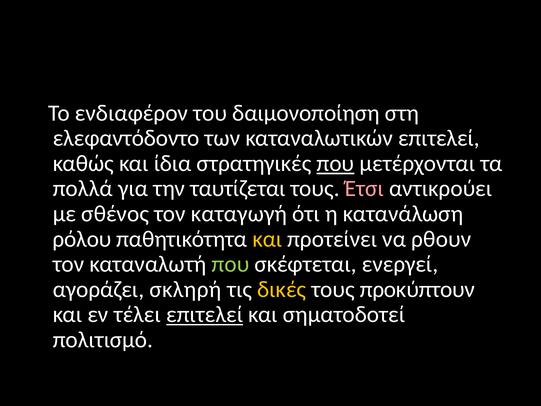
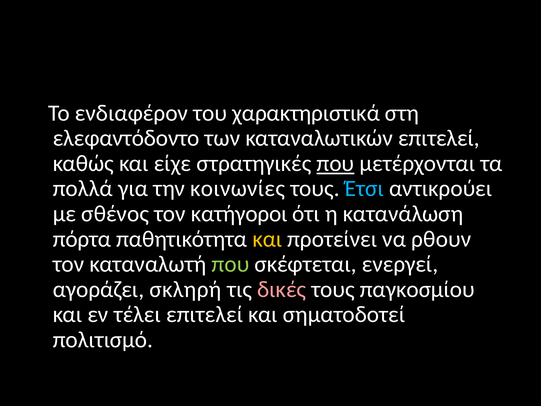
δαιμονοποίηση: δαιμονοποίηση -> χαρακτηριστικά
ίδια: ίδια -> είχε
ταυτίζεται: ταυτίζεται -> κοινωνίες
Έτσι colour: pink -> light blue
καταγωγή: καταγωγή -> κατήγοροι
ρόλου: ρόλου -> πόρτα
δικές colour: yellow -> pink
προκύπτουν: προκύπτουν -> παγκοσμίου
επιτελεί at (205, 314) underline: present -> none
